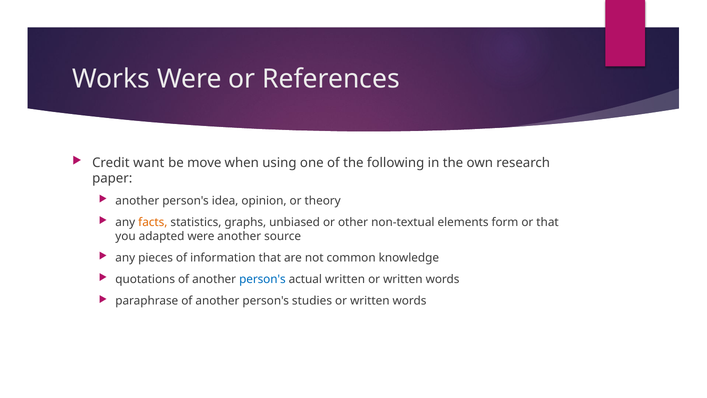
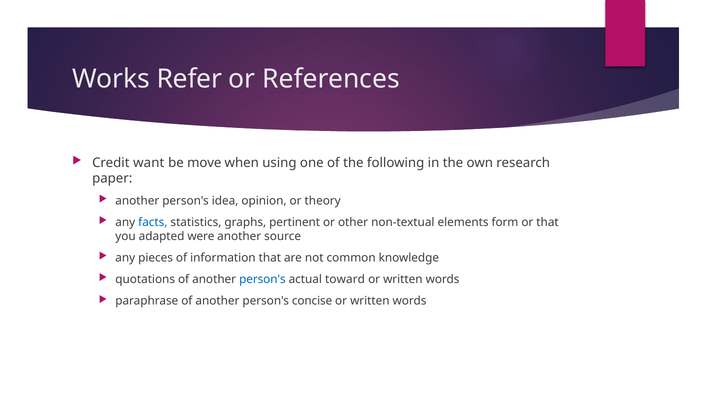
Works Were: Were -> Refer
facts colour: orange -> blue
unbiased: unbiased -> pertinent
actual written: written -> toward
studies: studies -> concise
